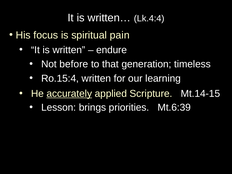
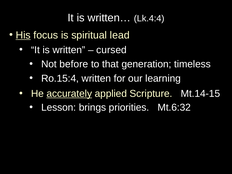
His underline: none -> present
pain: pain -> lead
endure: endure -> cursed
Mt.6:39: Mt.6:39 -> Mt.6:32
